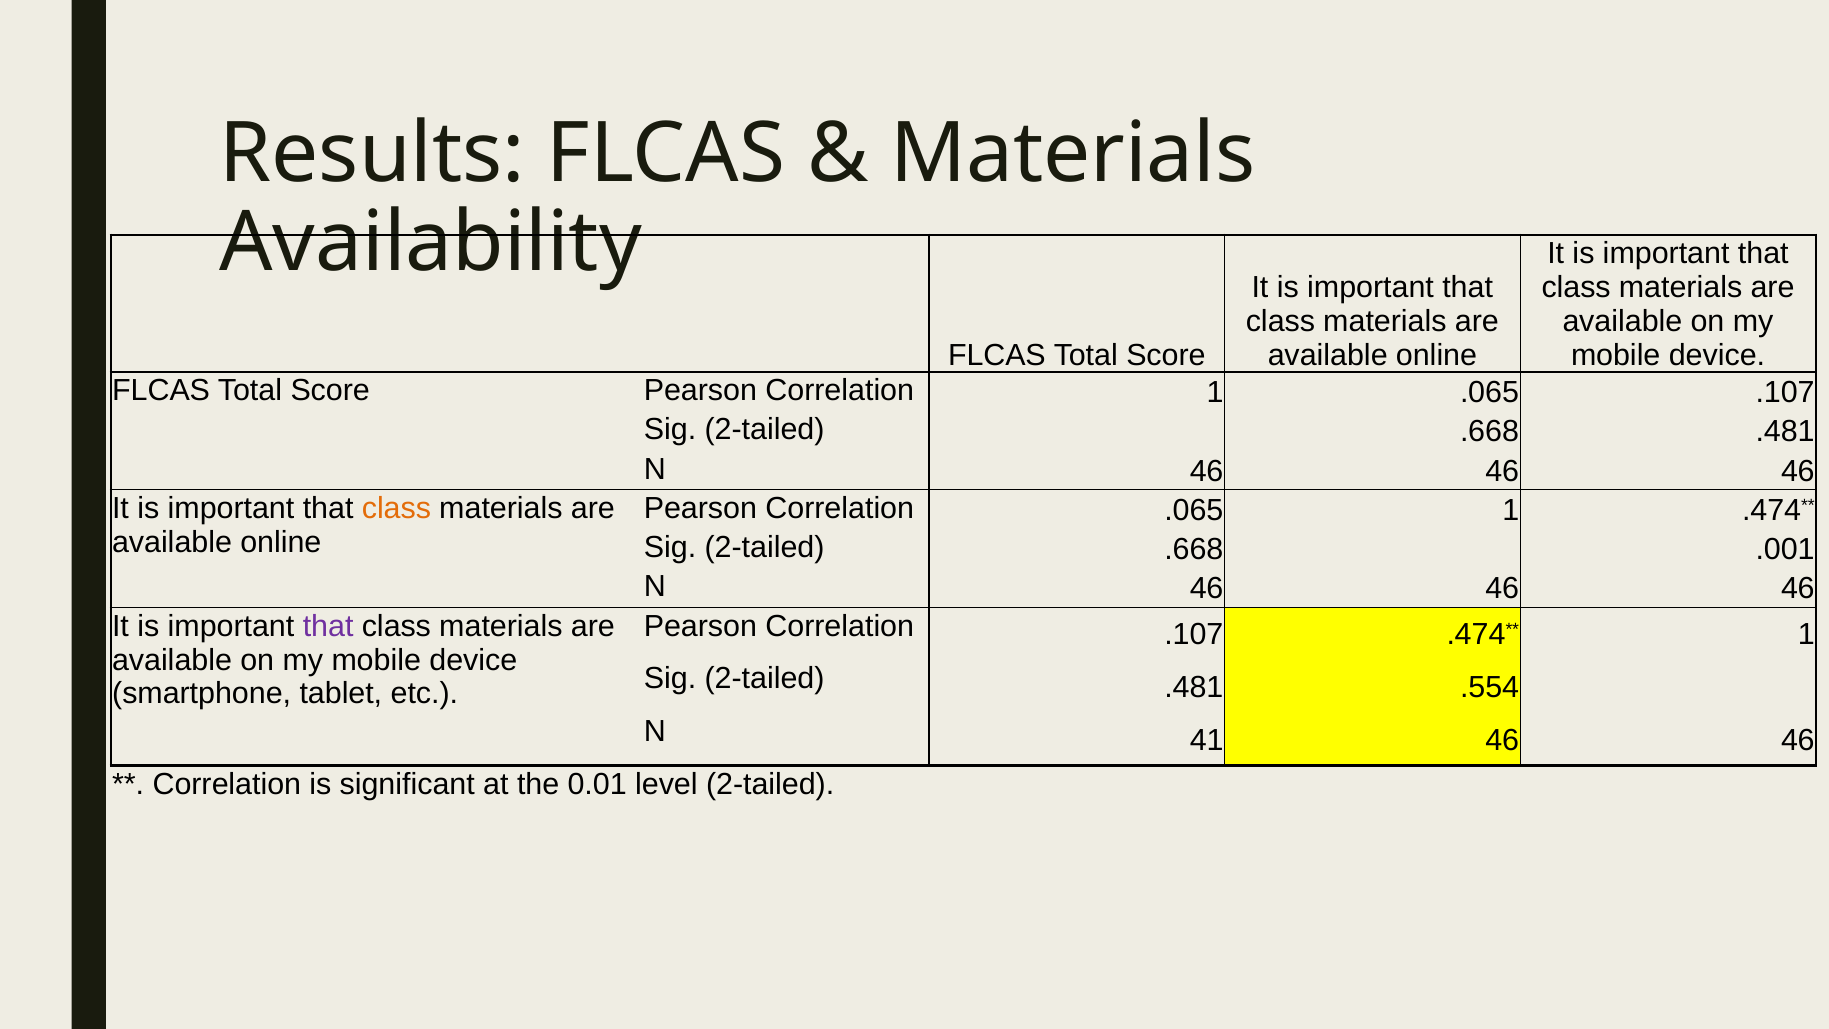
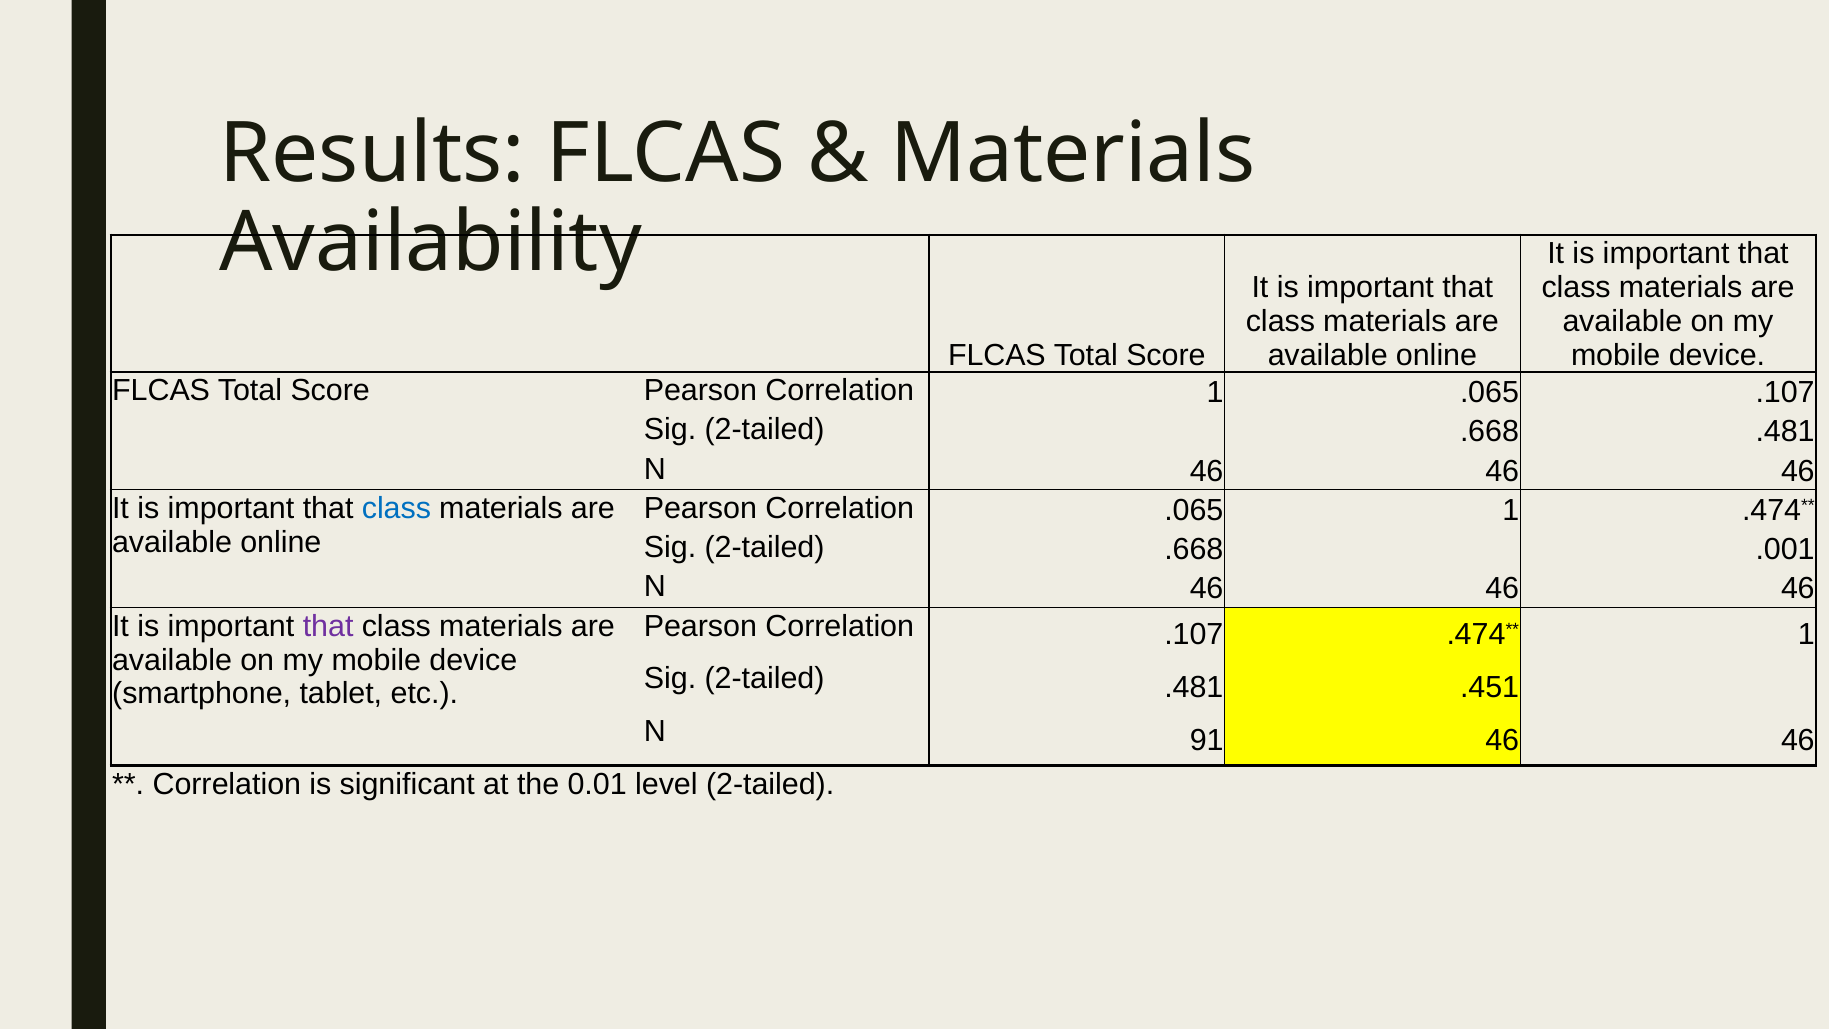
class at (396, 508) colour: orange -> blue
.554: .554 -> .451
41: 41 -> 91
